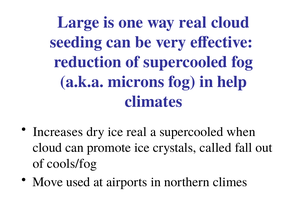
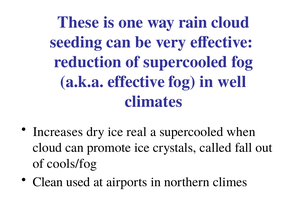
Large: Large -> These
way real: real -> rain
a.k.a microns: microns -> effective
help: help -> well
Move: Move -> Clean
